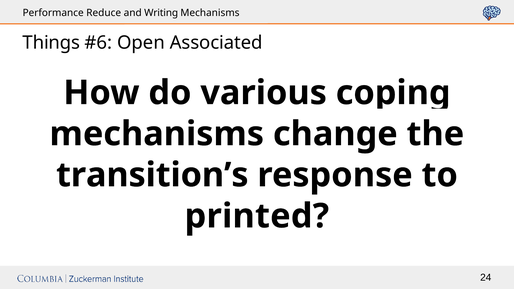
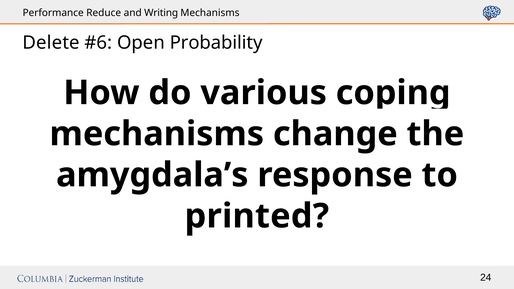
Things: Things -> Delete
Associated: Associated -> Probability
transition’s: transition’s -> amygdala’s
